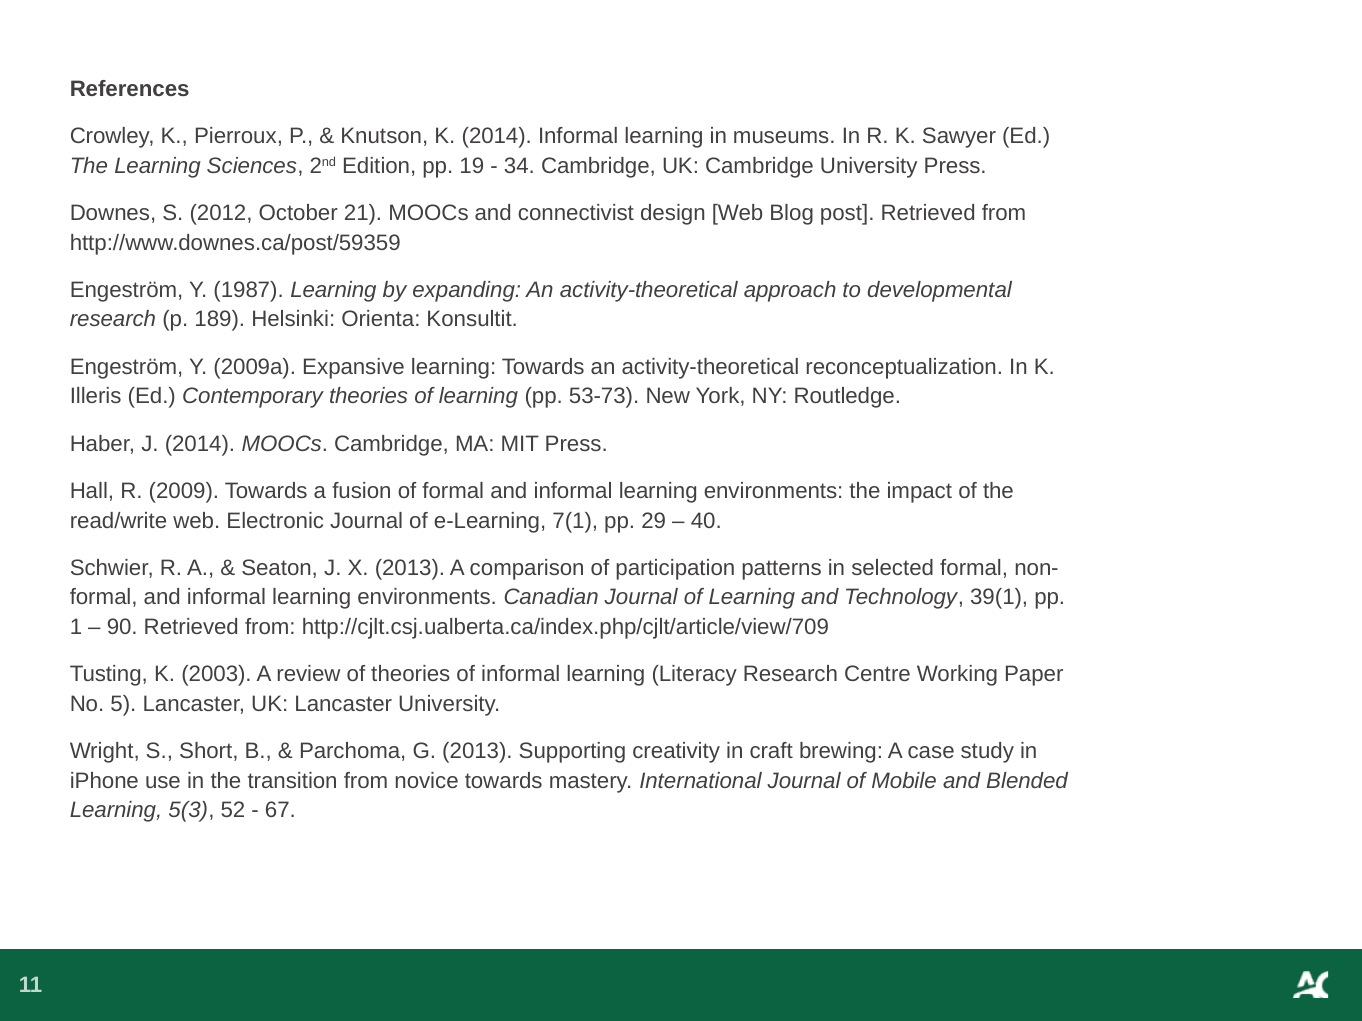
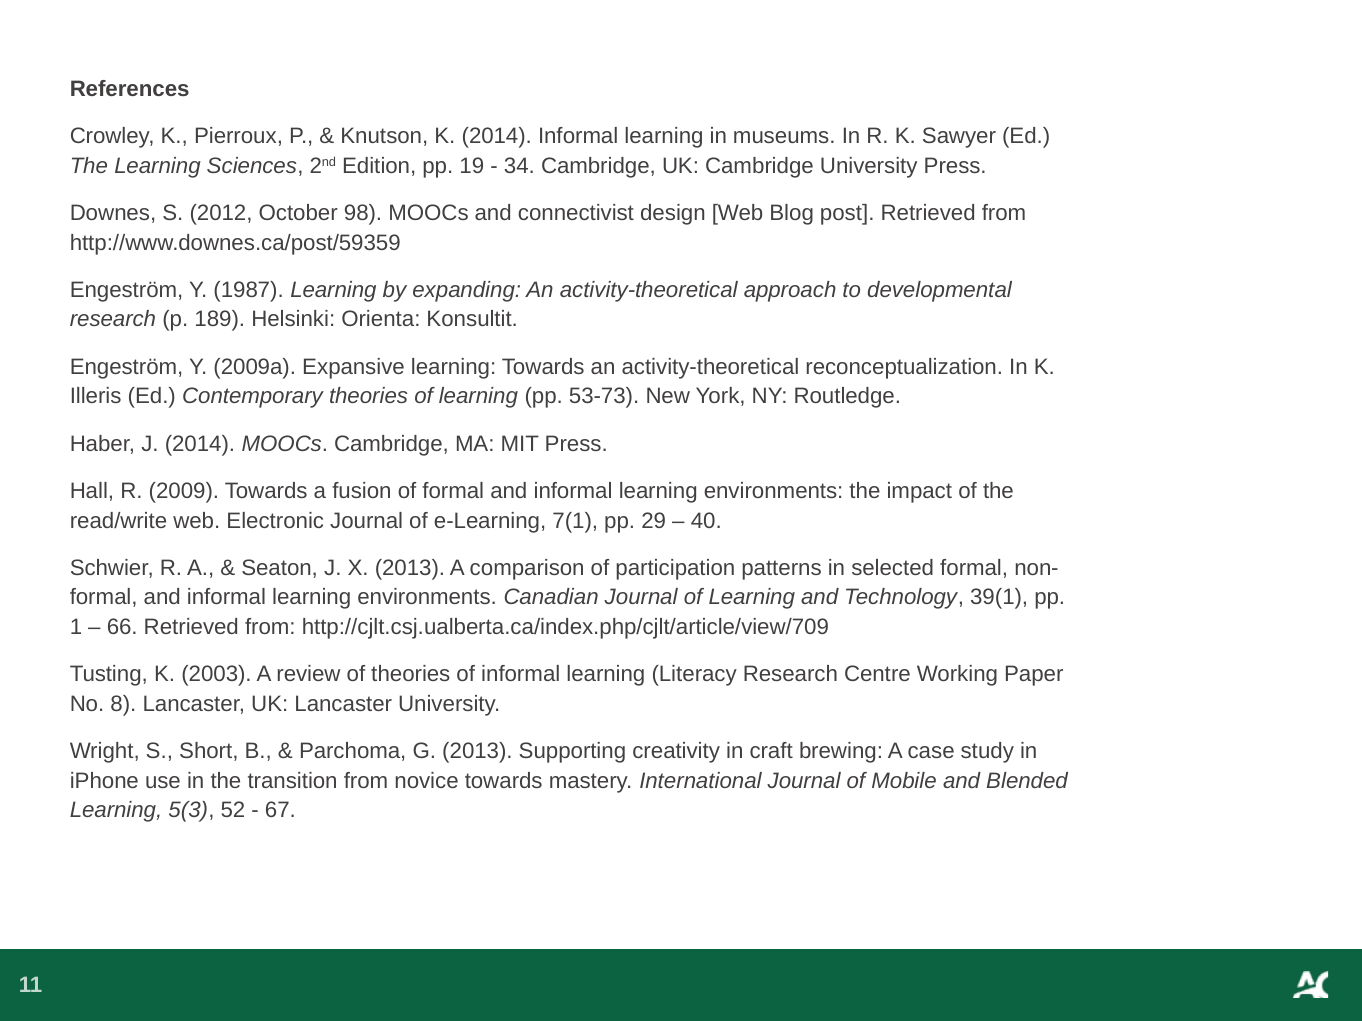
21: 21 -> 98
90: 90 -> 66
5: 5 -> 8
